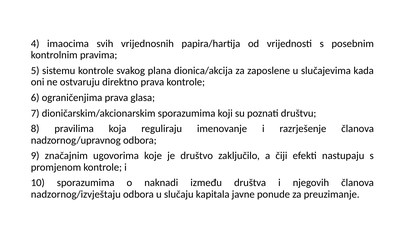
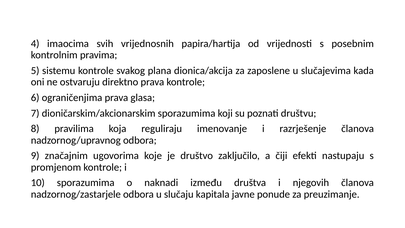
nadzornog/izvještaju: nadzornog/izvještaju -> nadzornog/zastarjele
